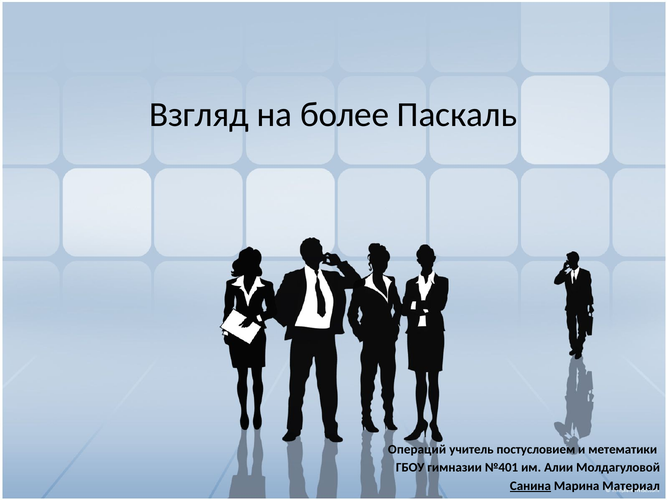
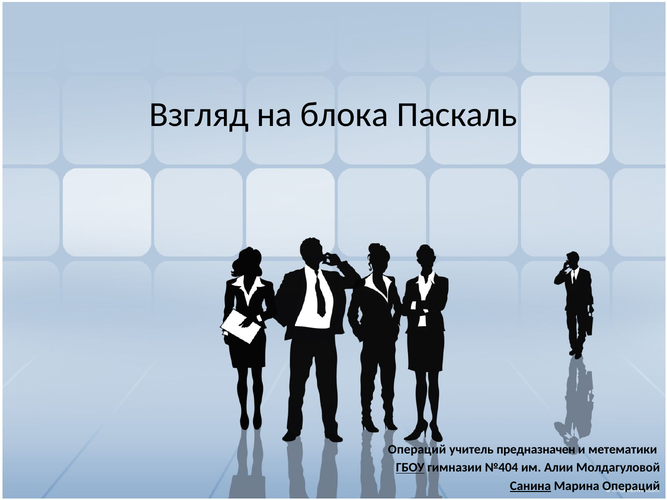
более: более -> блока
постусловием: постусловием -> предназначен
ГБОУ underline: none -> present
№401: №401 -> №404
Марина Материал: Материал -> Операций
